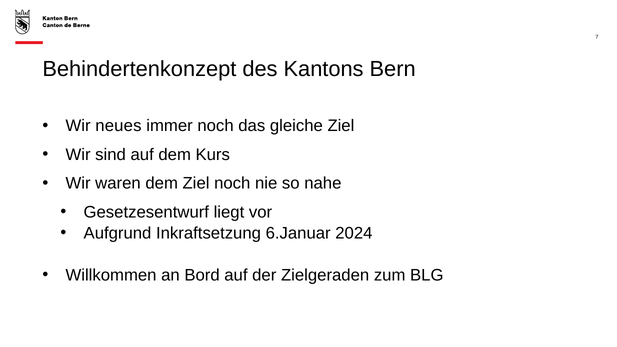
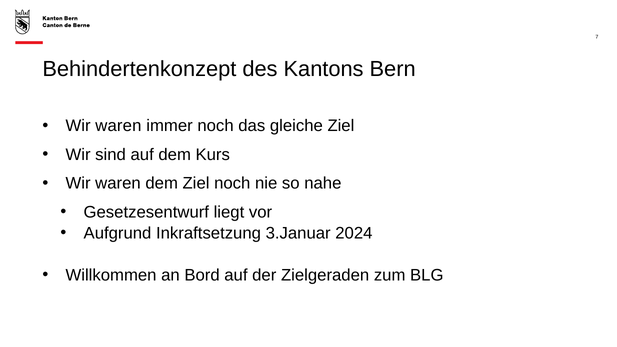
neues at (118, 126): neues -> waren
6.Januar: 6.Januar -> 3.Januar
